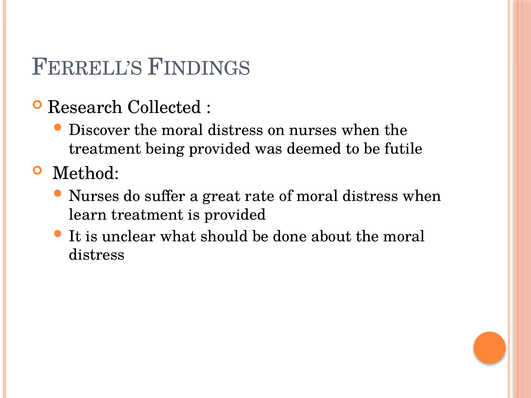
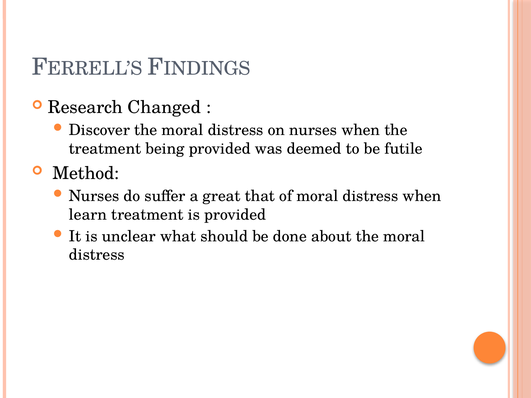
Collected: Collected -> Changed
rate: rate -> that
